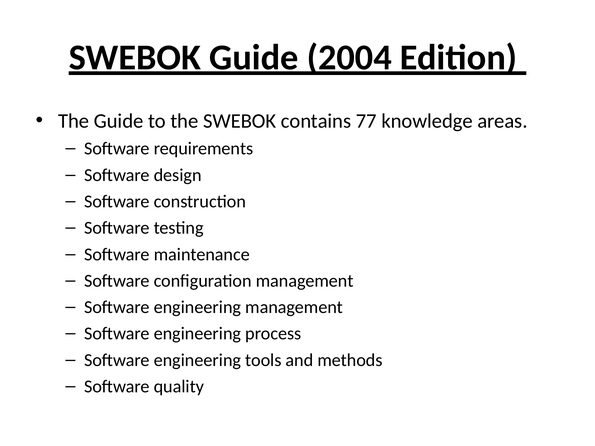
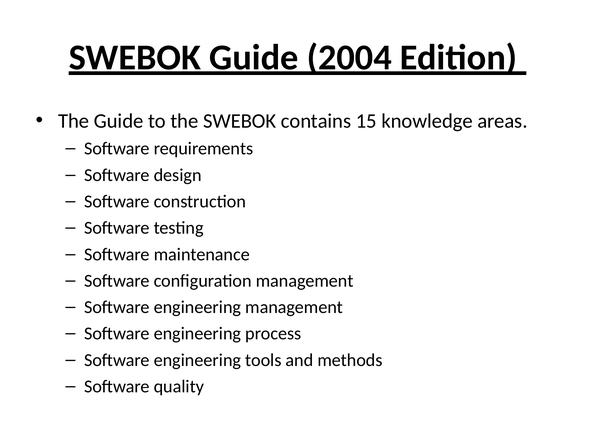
77: 77 -> 15
